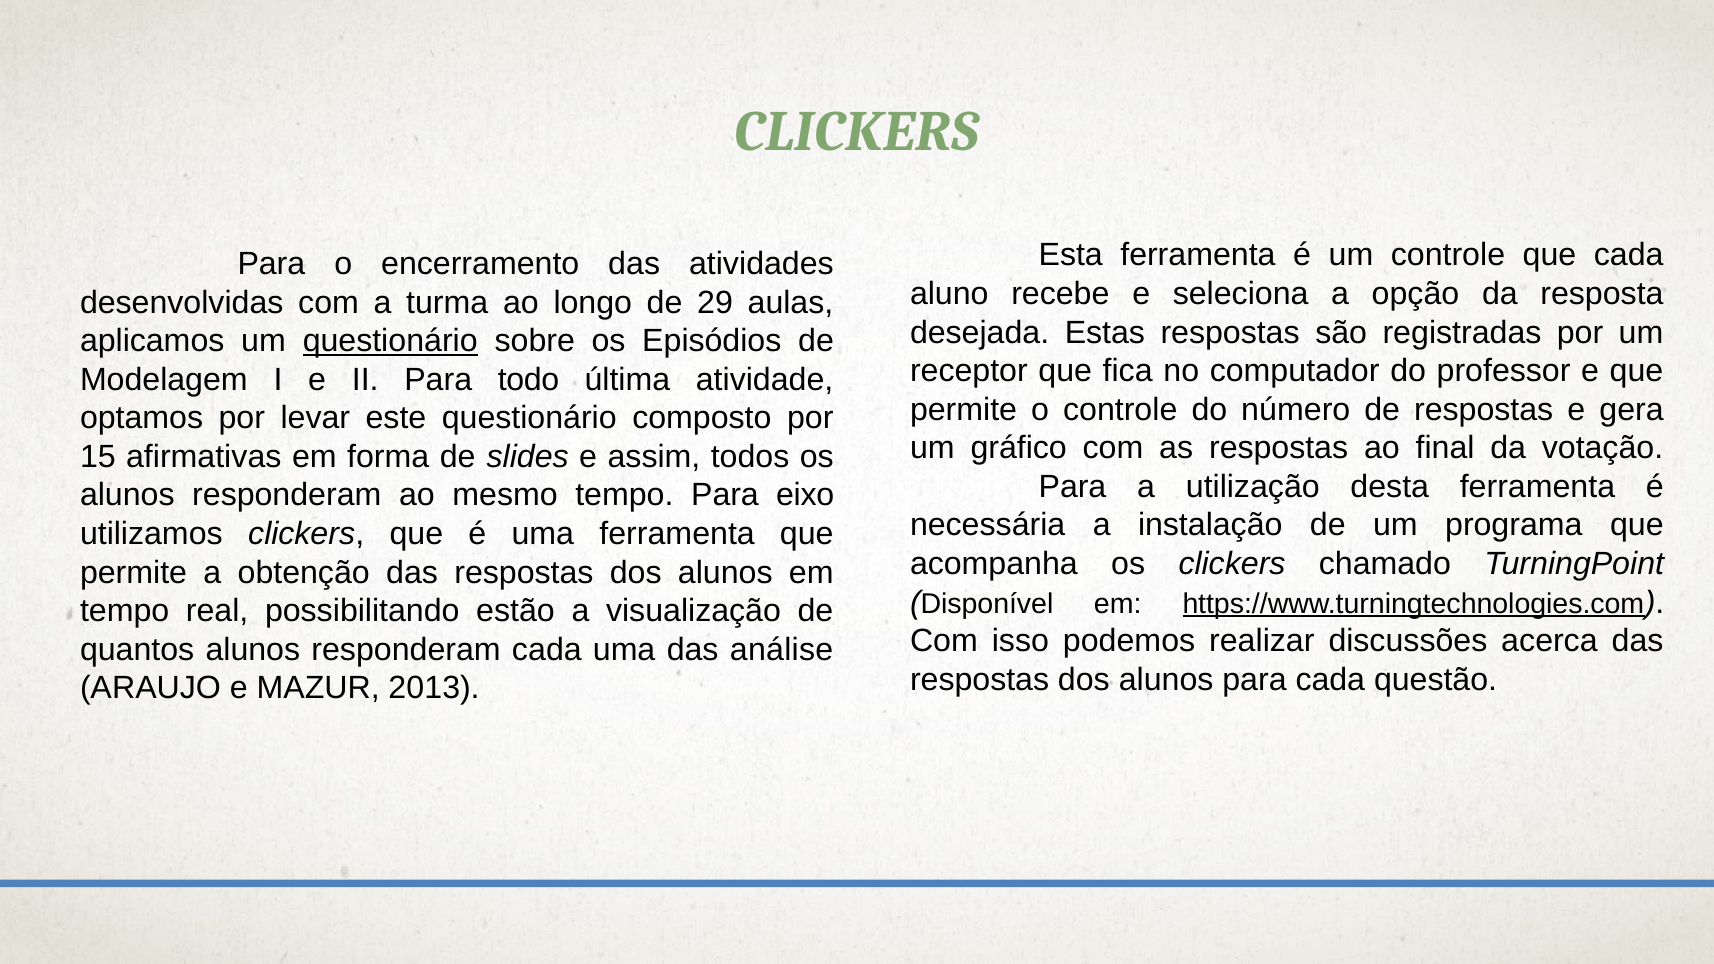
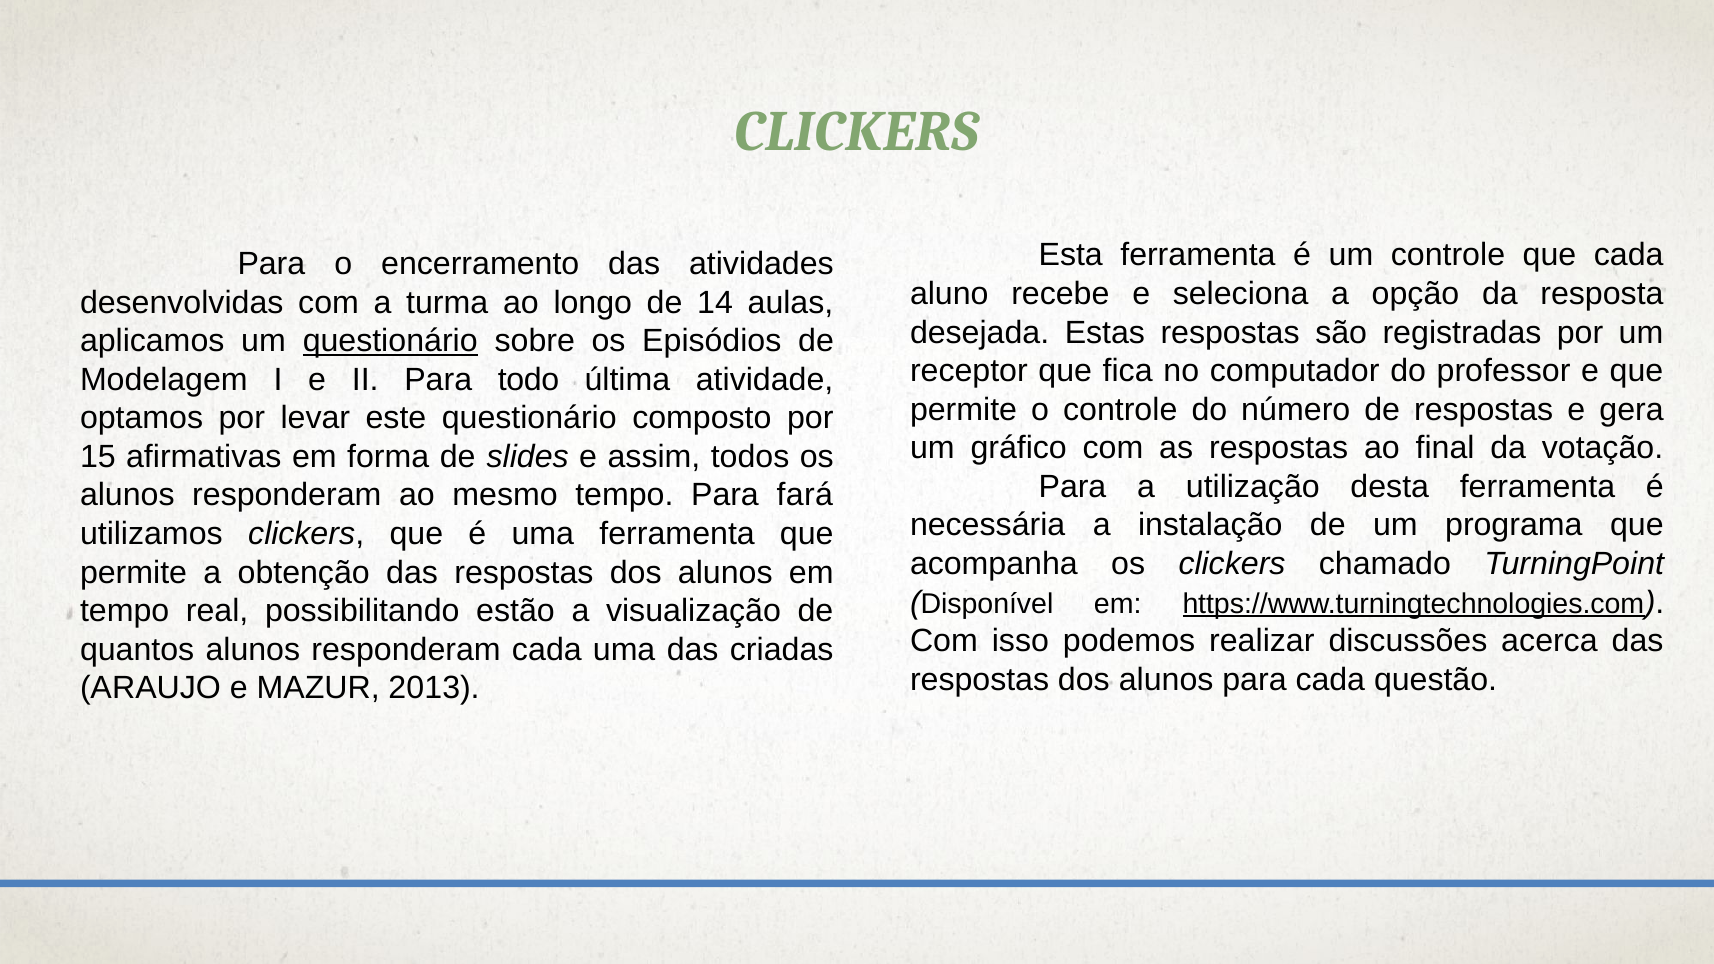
29: 29 -> 14
eixo: eixo -> fará
análise: análise -> criadas
